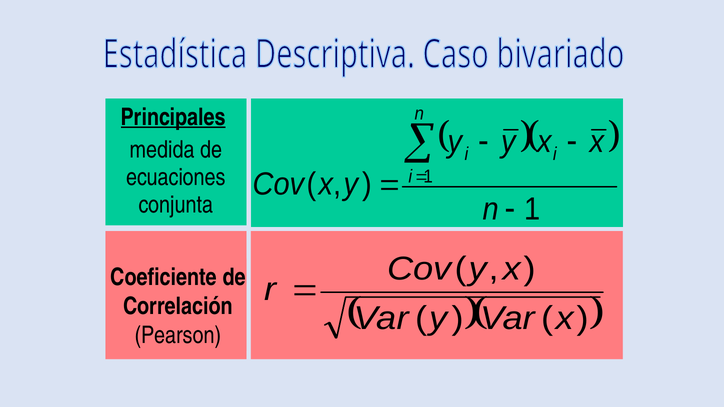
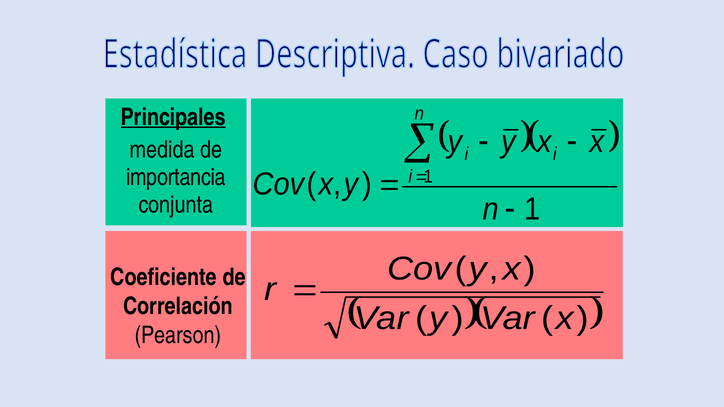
ecuaciones: ecuaciones -> importancia
